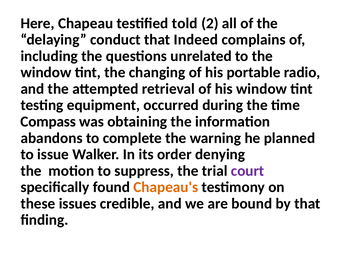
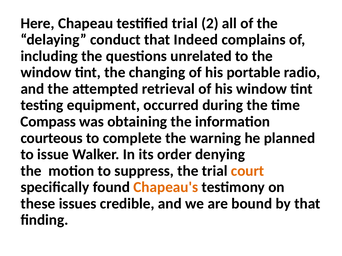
testified told: told -> trial
abandons: abandons -> courteous
court colour: purple -> orange
